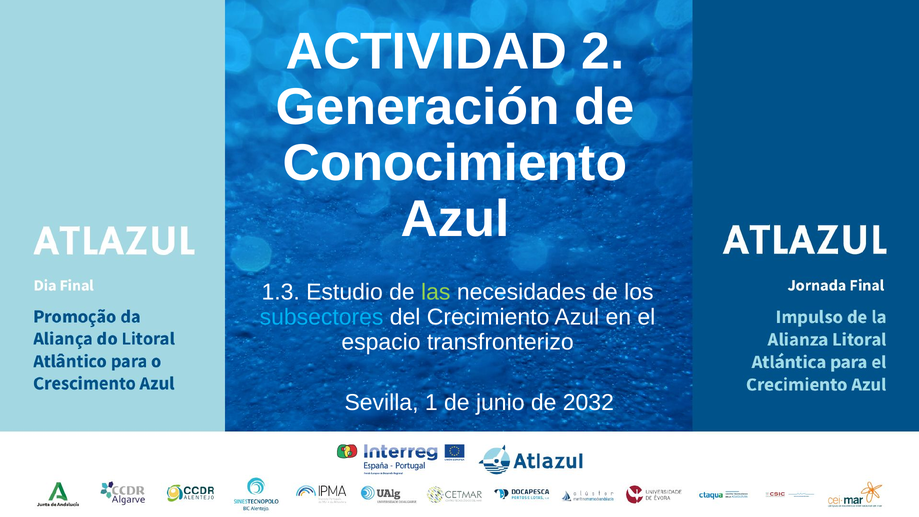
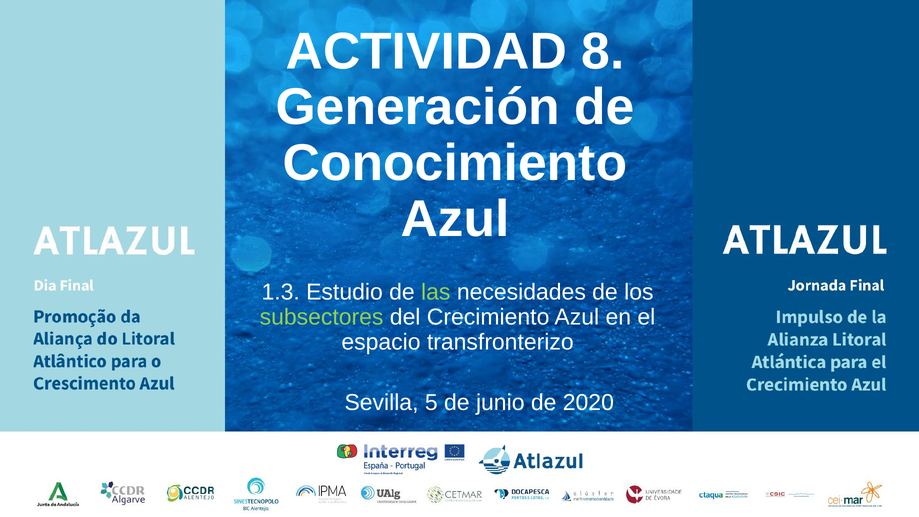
2: 2 -> 8
subsectores colour: light blue -> light green
1: 1 -> 5
2032: 2032 -> 2020
